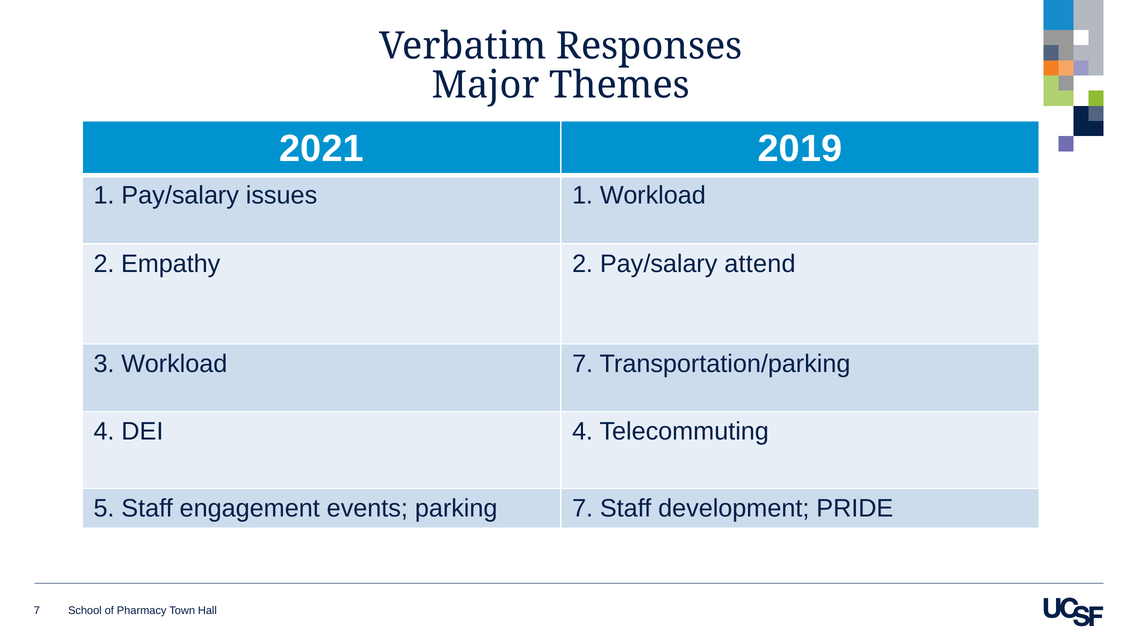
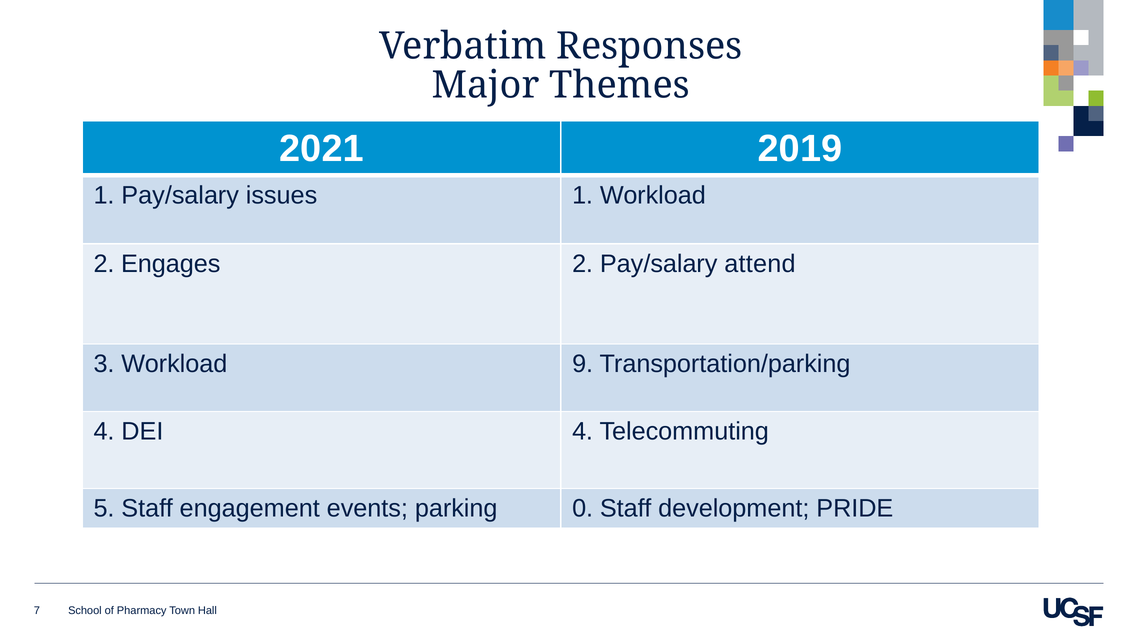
Empathy: Empathy -> Engages
Workload 7: 7 -> 9
parking 7: 7 -> 0
